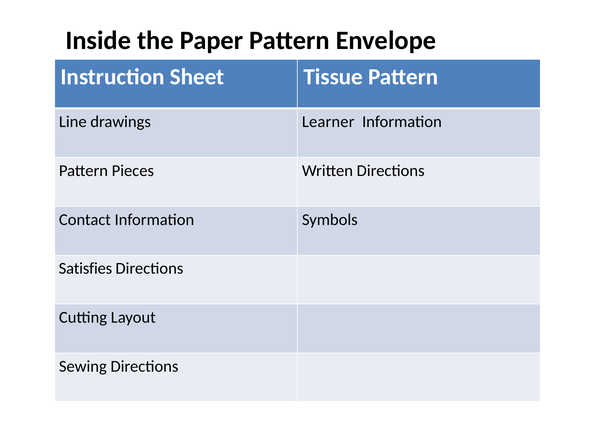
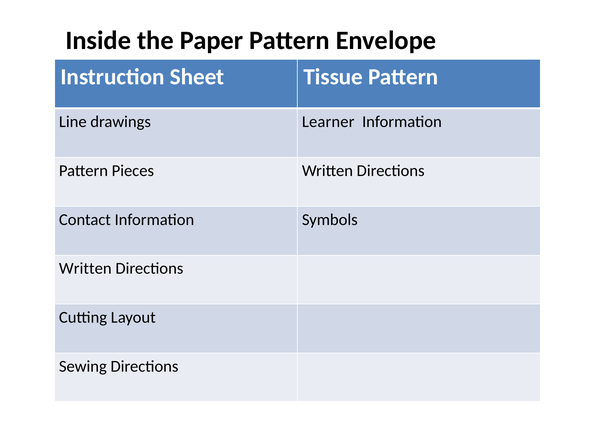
Satisfies at (85, 269): Satisfies -> Written
